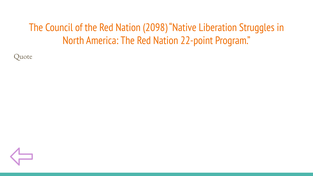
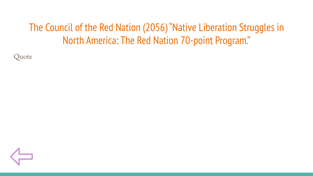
2098: 2098 -> 2056
22-point: 22-point -> 70-point
